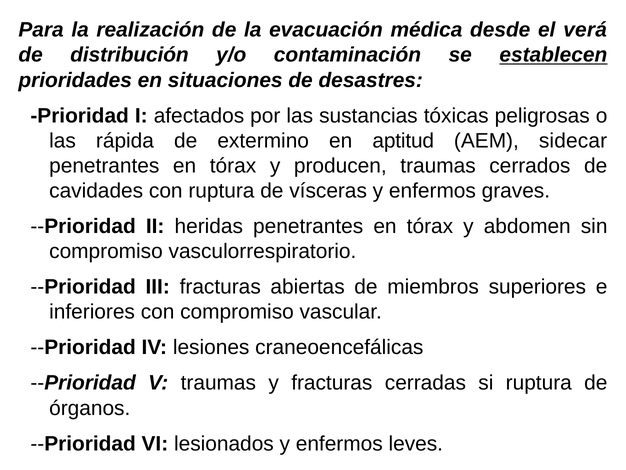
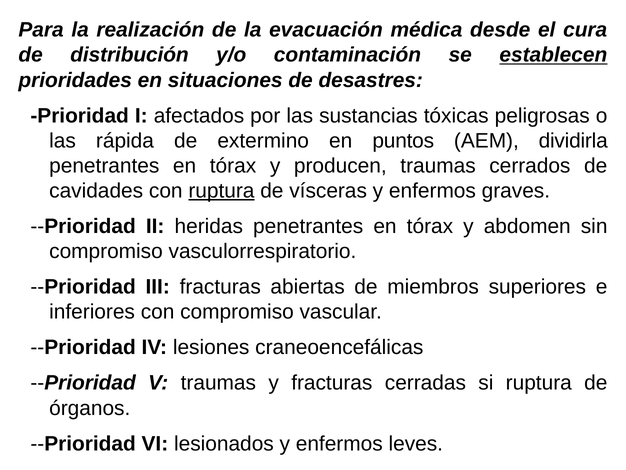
verá: verá -> cura
aptitud: aptitud -> puntos
sidecar: sidecar -> dividirla
ruptura at (221, 191) underline: none -> present
